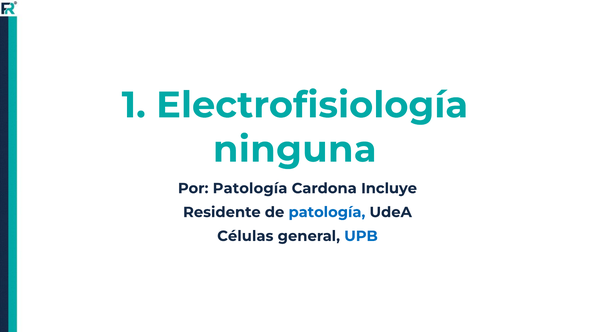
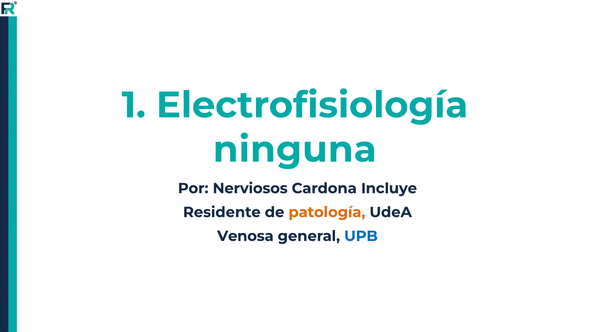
Por Patología: Patología -> Nerviosos
patología at (327, 212) colour: blue -> orange
Células: Células -> Venosa
